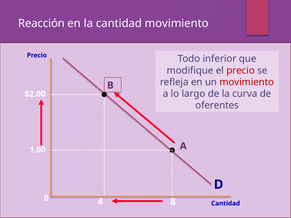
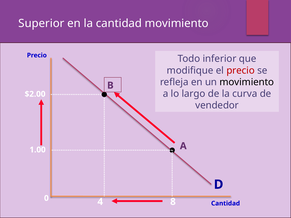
Reacción: Reacción -> Superior
movimiento at (247, 82) colour: red -> black
oferentes: oferentes -> vendedor
